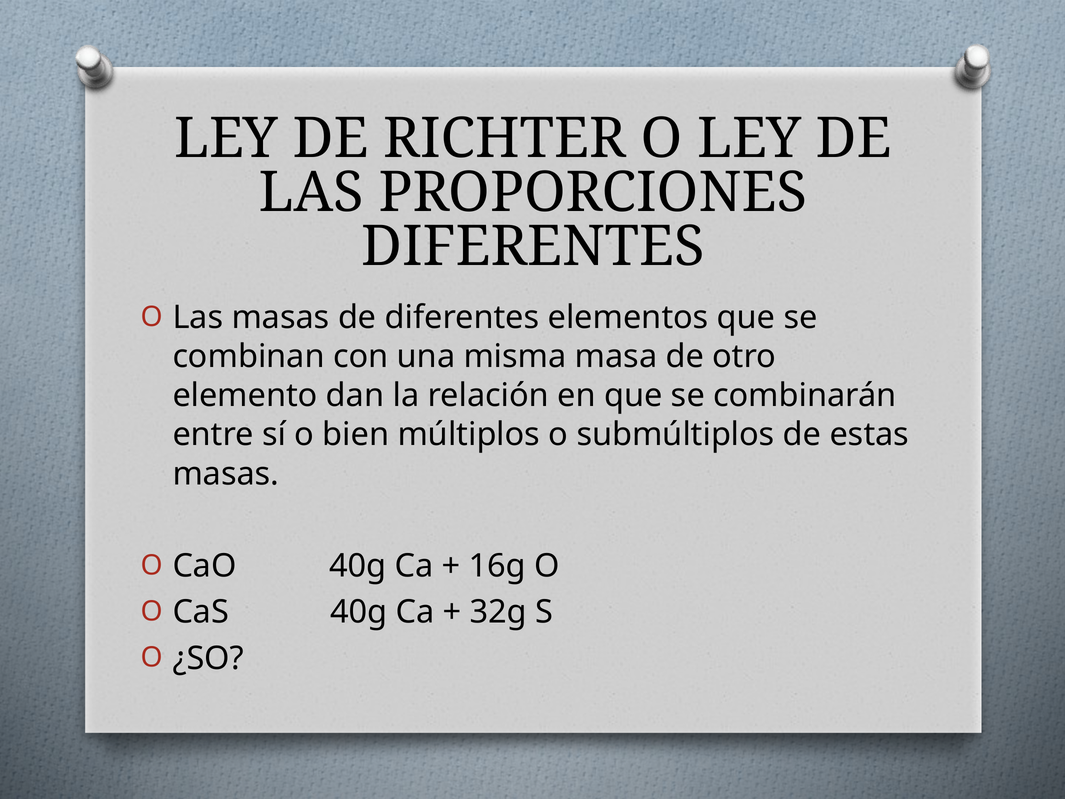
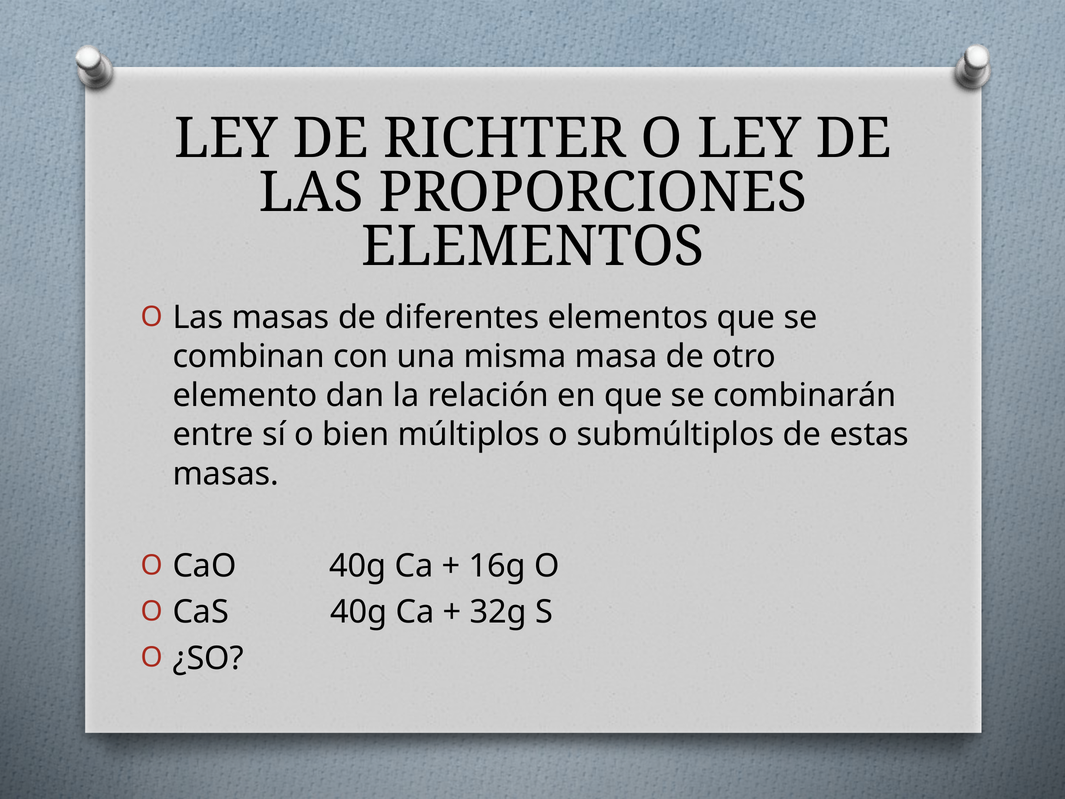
DIFERENTES at (533, 247): DIFERENTES -> ELEMENTOS
